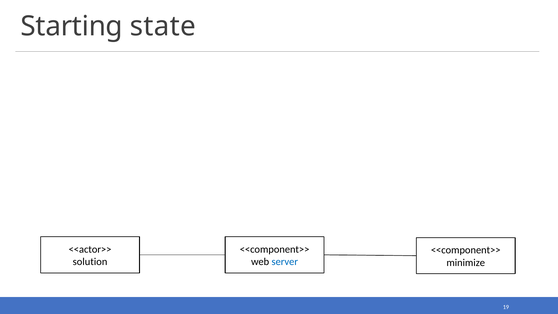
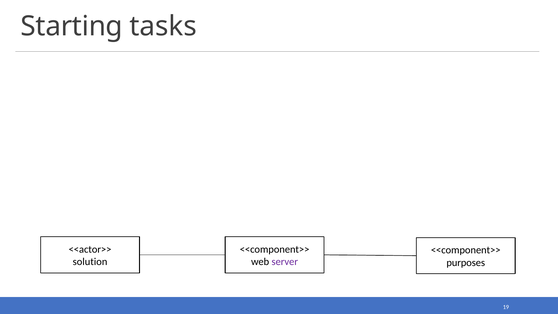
state: state -> tasks
server colour: blue -> purple
minimize: minimize -> purposes
